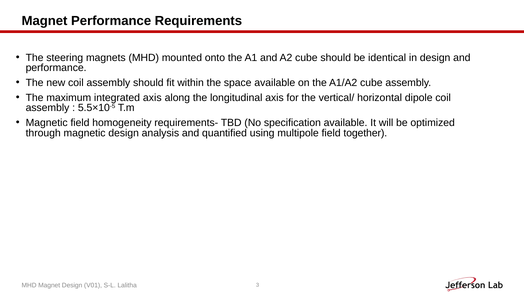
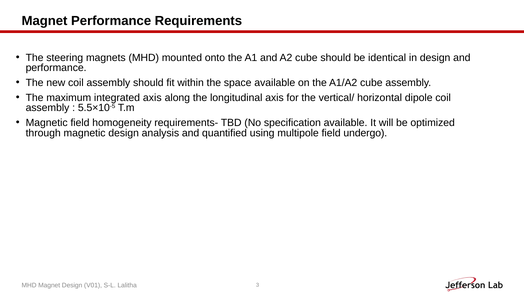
together: together -> undergo
